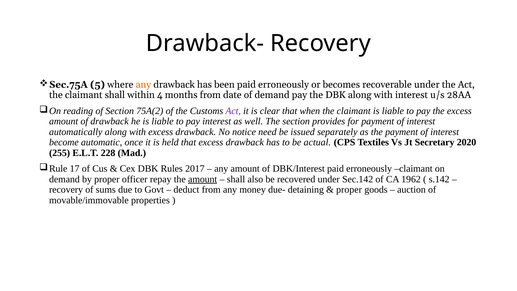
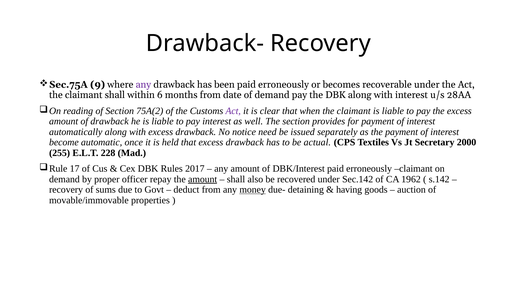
5: 5 -> 9
any at (143, 85) colour: orange -> purple
4: 4 -> 6
2020: 2020 -> 2000
money underline: none -> present
proper at (349, 190): proper -> having
